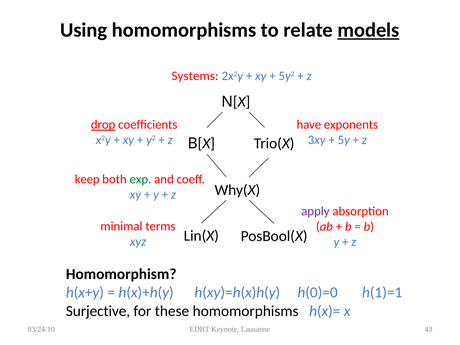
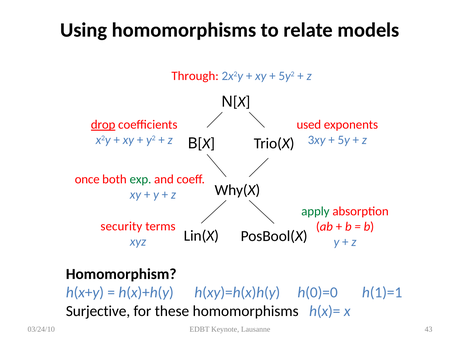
models underline: present -> none
Systems: Systems -> Through
have: have -> used
keep: keep -> once
apply colour: purple -> green
minimal: minimal -> security
